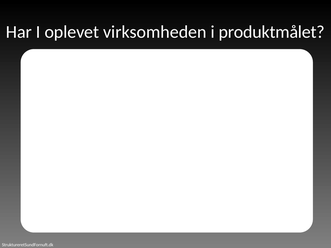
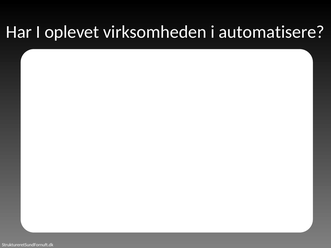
produktmålet: produktmålet -> automatisere
